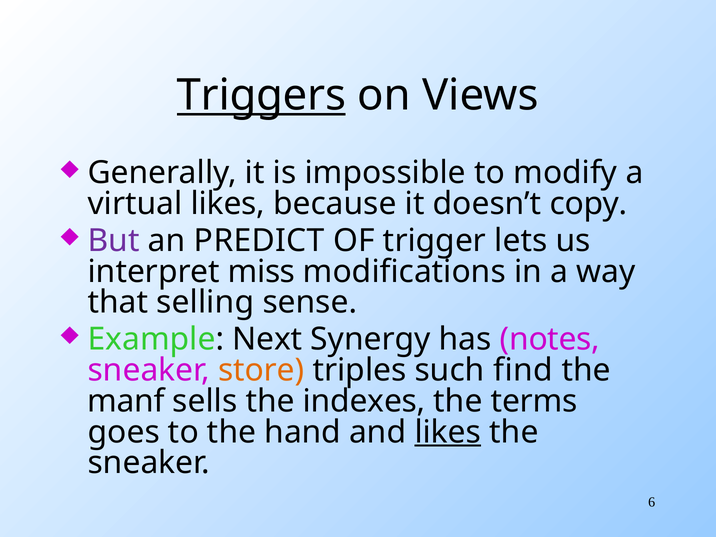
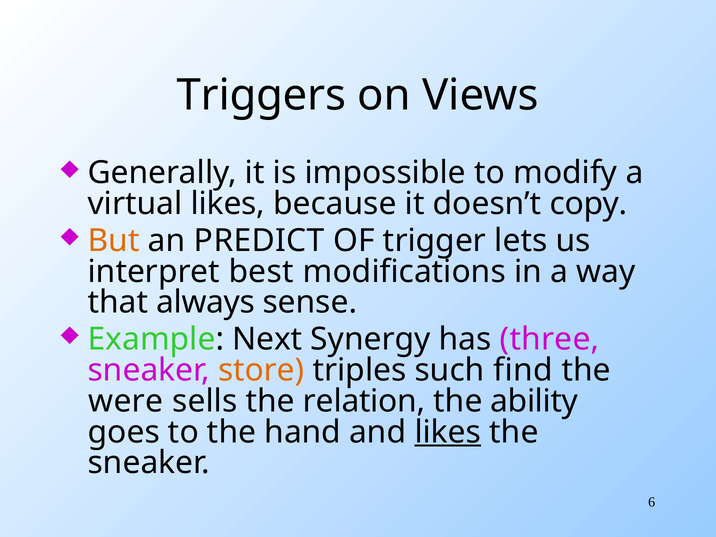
Triggers underline: present -> none
But colour: purple -> orange
miss: miss -> best
selling: selling -> always
notes: notes -> three
manf: manf -> were
indexes: indexes -> relation
terms: terms -> ability
